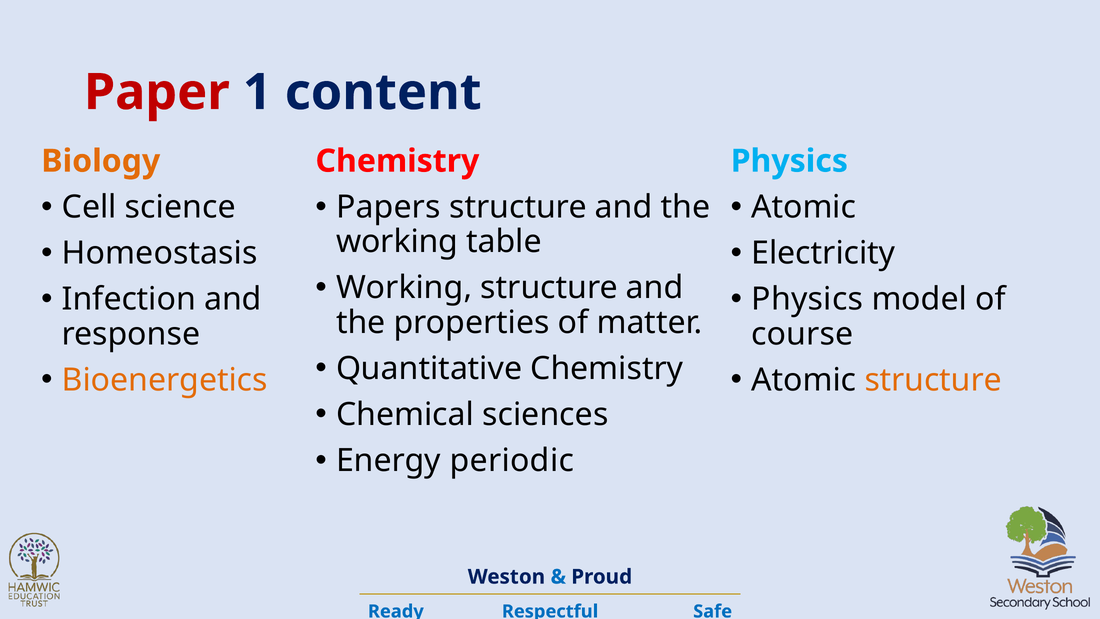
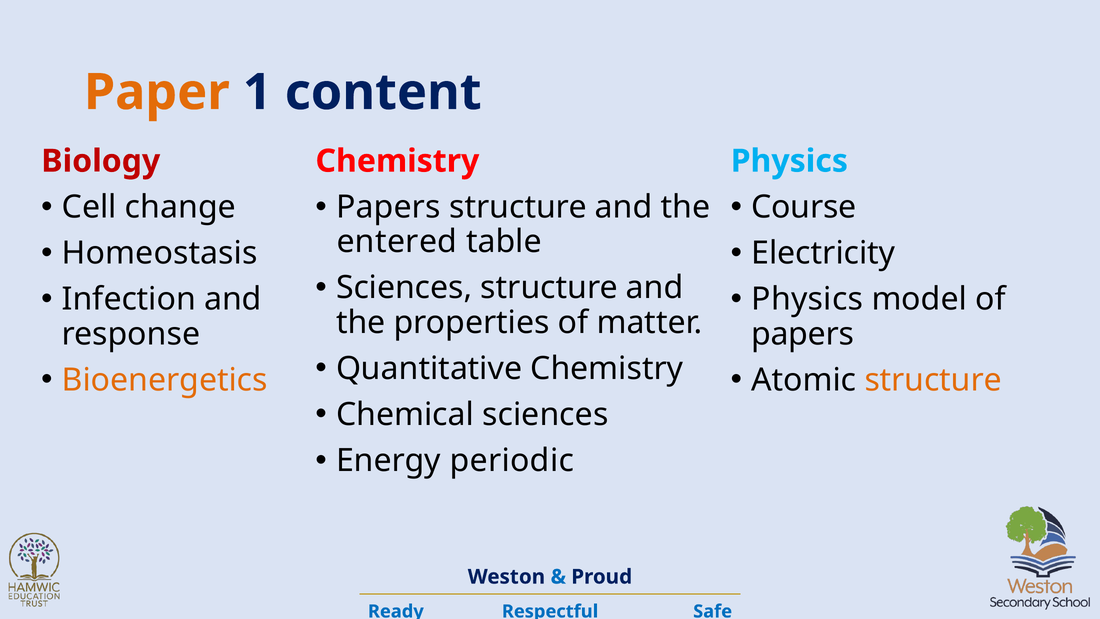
Paper colour: red -> orange
Biology colour: orange -> red
science: science -> change
Atomic at (804, 207): Atomic -> Course
working at (397, 242): working -> entered
Working at (404, 288): Working -> Sciences
course at (802, 334): course -> papers
